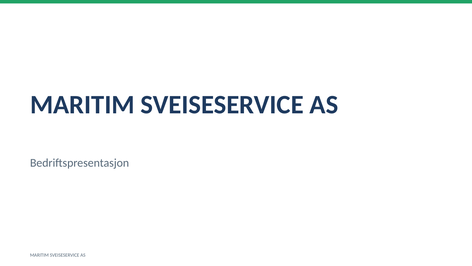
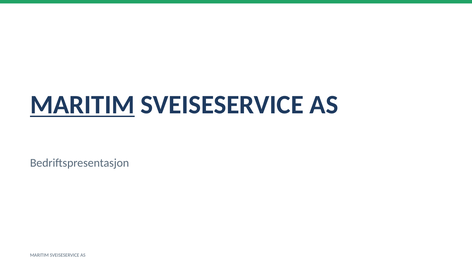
MARITIM at (82, 105) underline: none -> present
